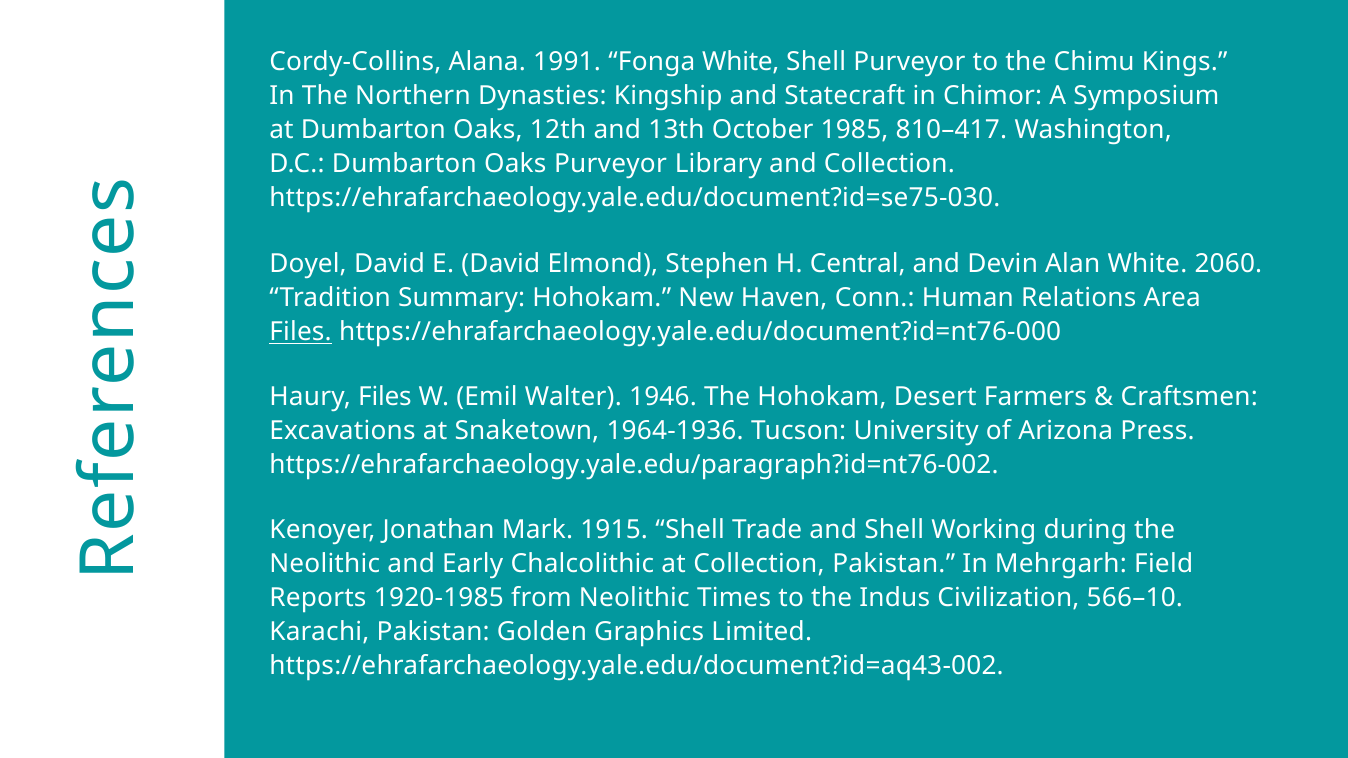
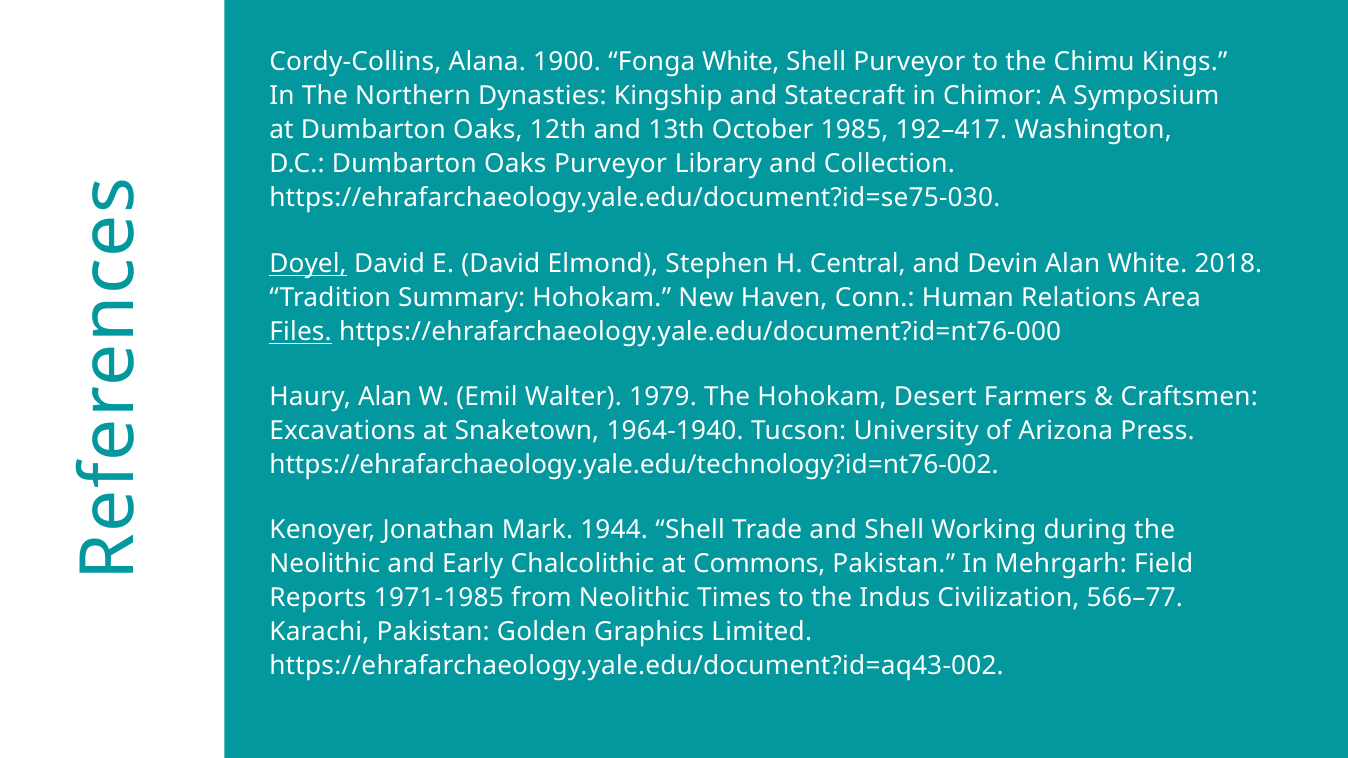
1991: 1991 -> 1900
810–417: 810–417 -> 192–417
Doyel underline: none -> present
2060: 2060 -> 2018
Haury Files: Files -> Alan
1946: 1946 -> 1979
1964-1936: 1964-1936 -> 1964-1940
https://ehrafarchaeology.yale.edu/paragraph?id=nt76-002: https://ehrafarchaeology.yale.edu/paragraph?id=nt76-002 -> https://ehrafarchaeology.yale.edu/technology?id=nt76-002
1915: 1915 -> 1944
at Collection: Collection -> Commons
1920-1985: 1920-1985 -> 1971-1985
566–10: 566–10 -> 566–77
